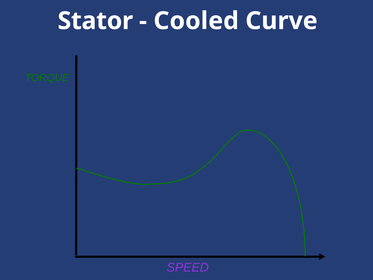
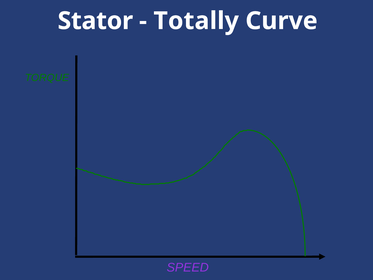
Cooled: Cooled -> Totally
